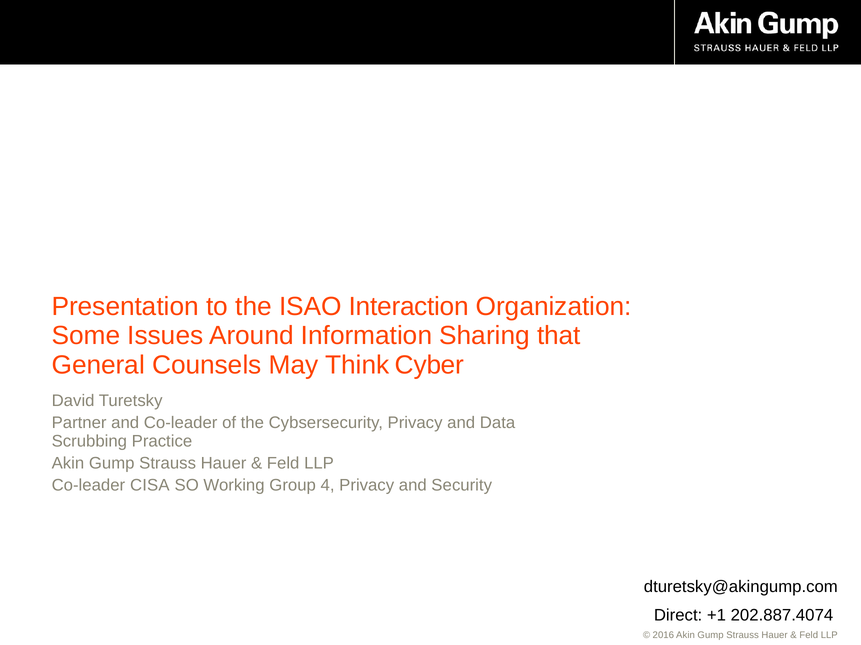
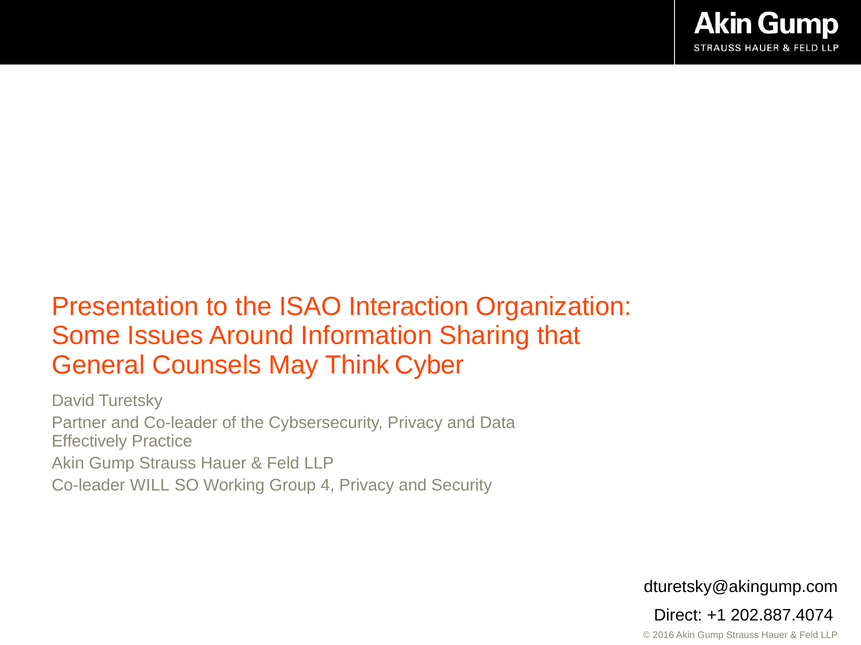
Scrubbing: Scrubbing -> Effectively
CISA: CISA -> WILL
